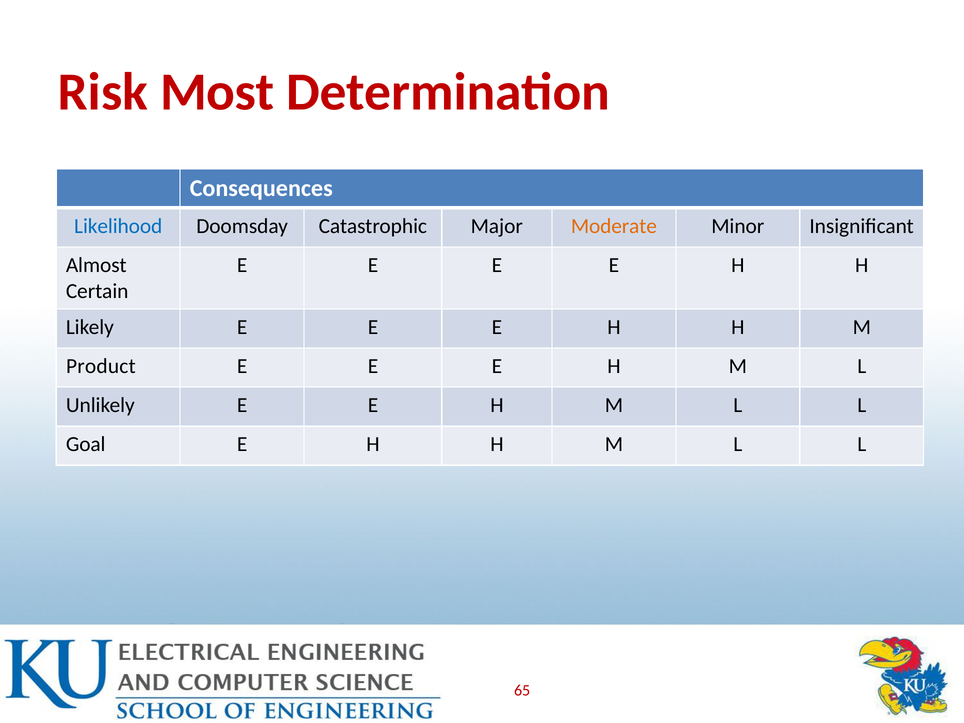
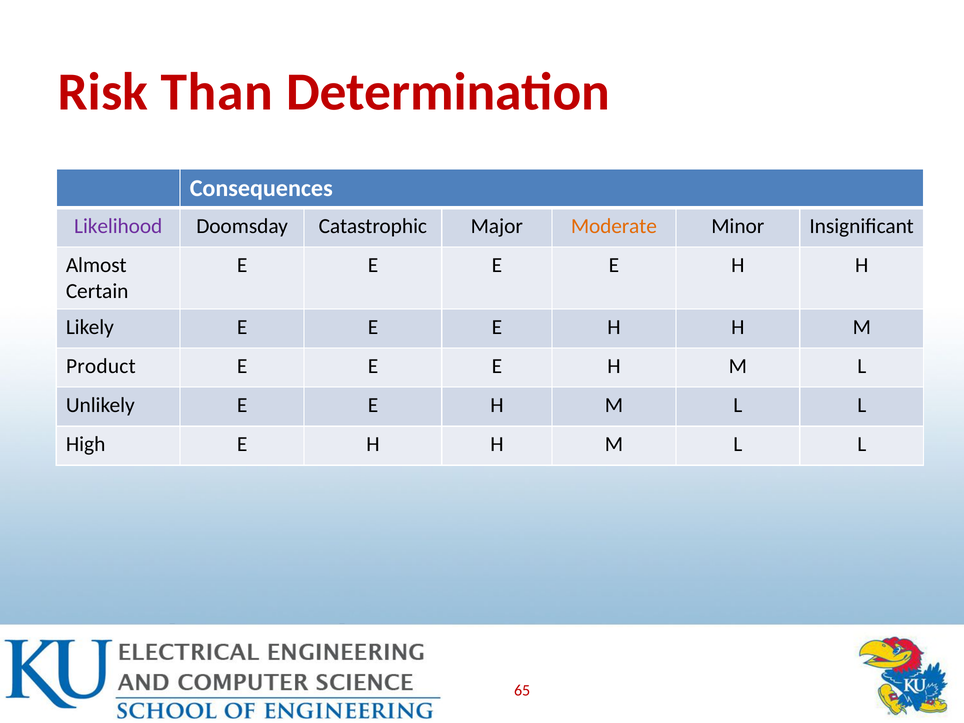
Most: Most -> Than
Likelihood colour: blue -> purple
Goal: Goal -> High
